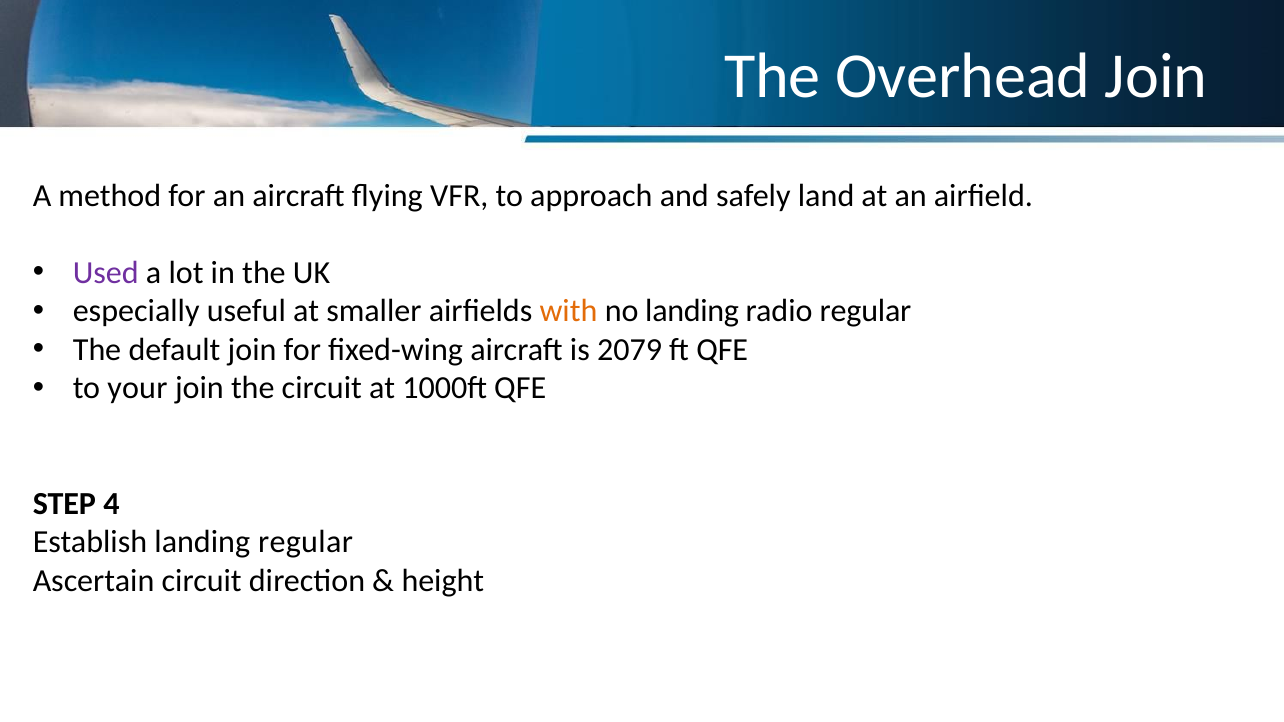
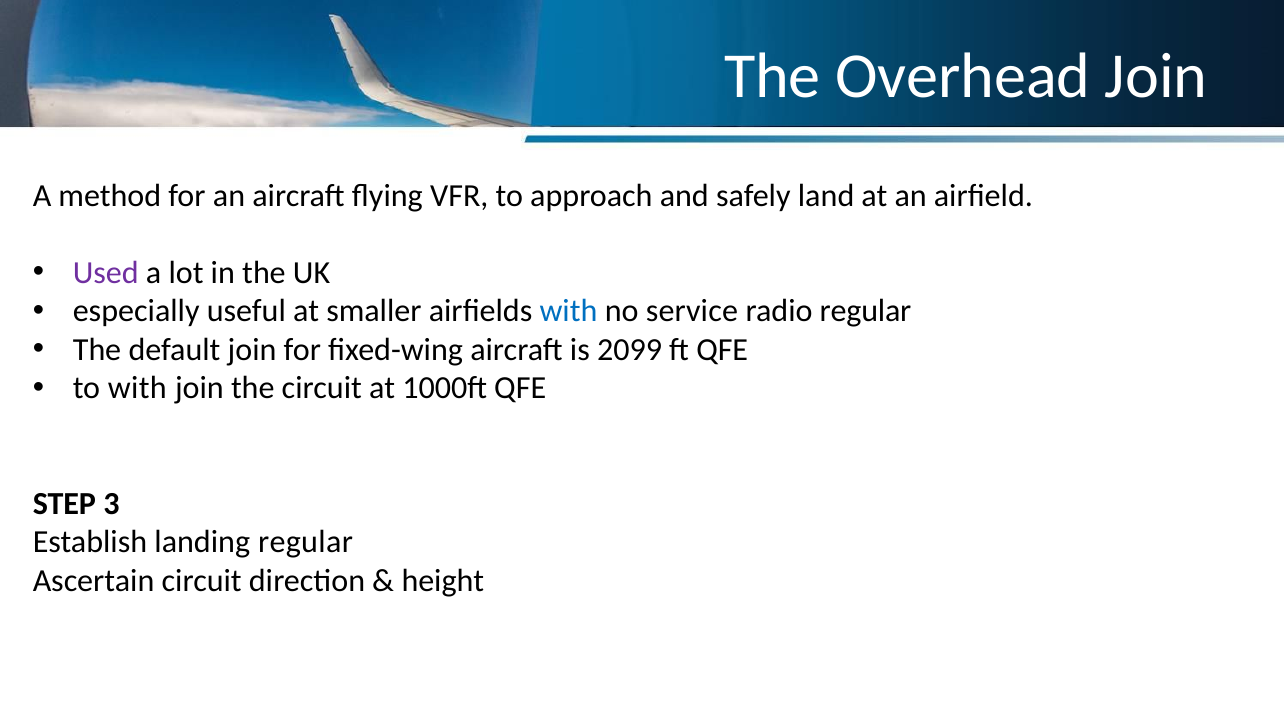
with at (568, 311) colour: orange -> blue
no landing: landing -> service
2079: 2079 -> 2099
to your: your -> with
4: 4 -> 3
